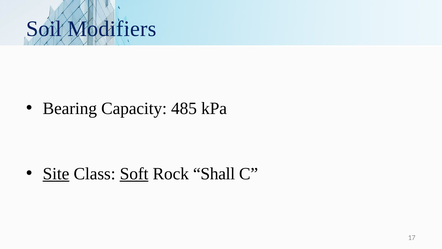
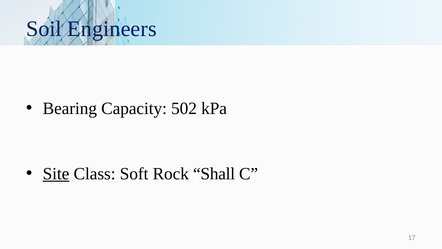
Modifiers: Modifiers -> Engineers
485: 485 -> 502
Soft underline: present -> none
